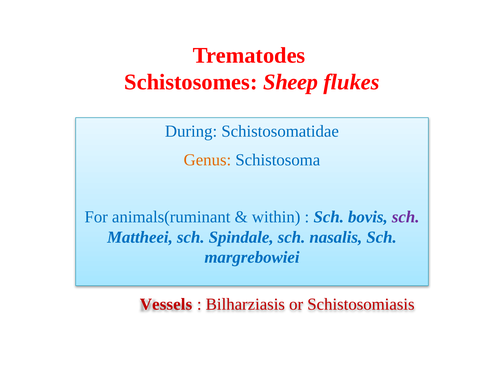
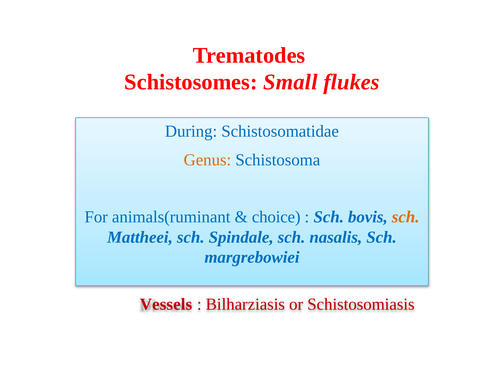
Sheep: Sheep -> Small
within: within -> choice
sch at (406, 217) colour: purple -> orange
